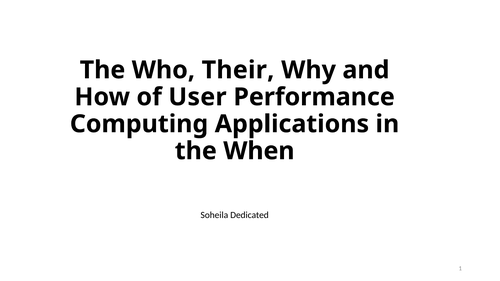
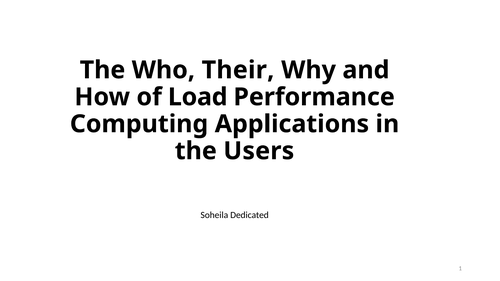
User: User -> Load
When: When -> Users
